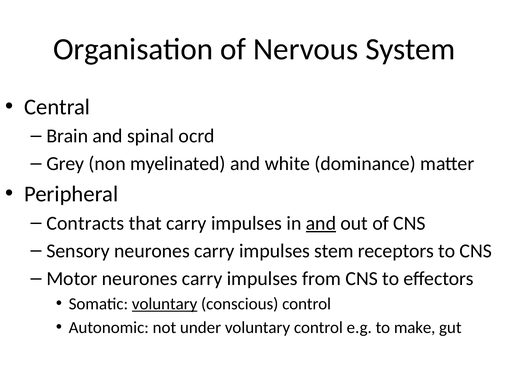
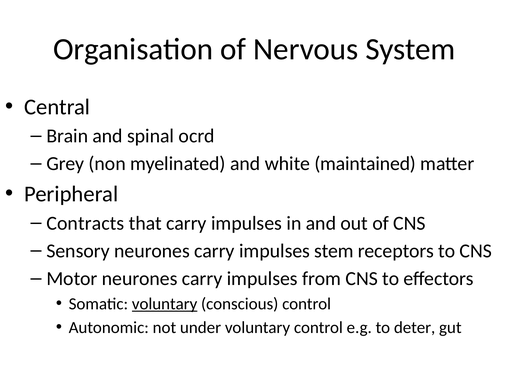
dominance: dominance -> maintained
and at (321, 223) underline: present -> none
make: make -> deter
